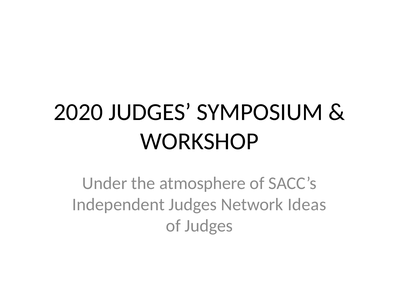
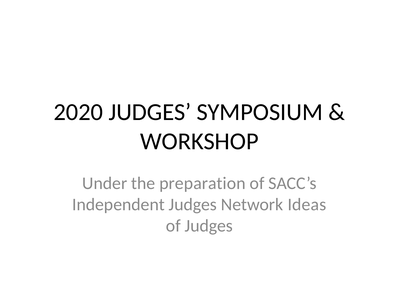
atmosphere: atmosphere -> preparation
